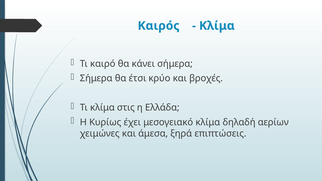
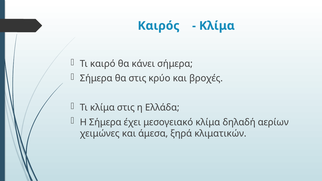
θα έτσι: έτσι -> στις
Η Κυρίως: Κυρίως -> Σήμερα
επιπτώσεις: επιπτώσεις -> κλιματικών
